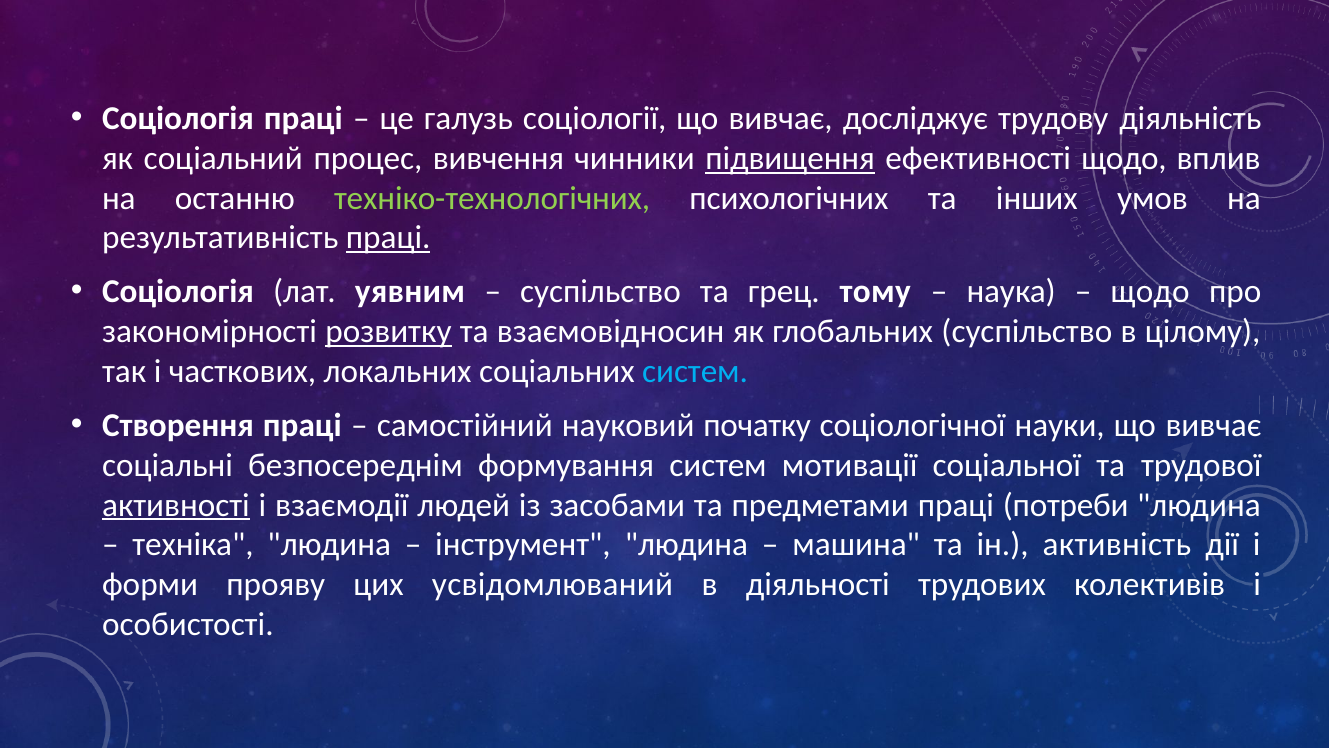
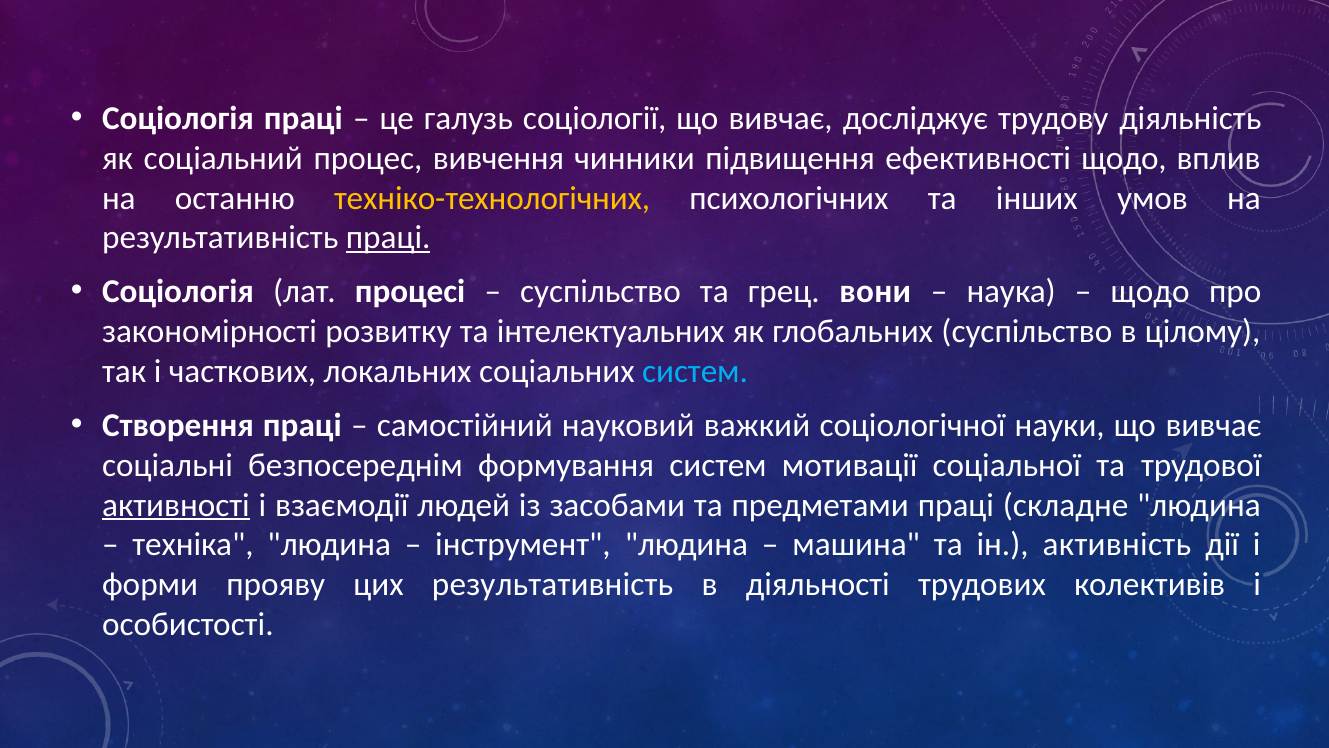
підвищення underline: present -> none
техніко-технологічних colour: light green -> yellow
уявним: уявним -> процесі
тому: тому -> вони
розвитку underline: present -> none
взаємовідносин: взаємовідносин -> інтелектуальних
початку: початку -> важкий
потреби: потреби -> складне
цих усвідомлюваний: усвідомлюваний -> результативність
